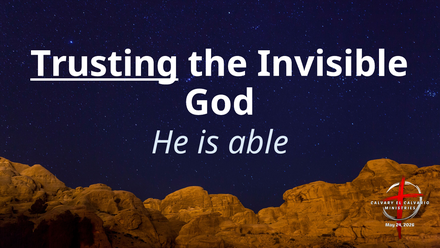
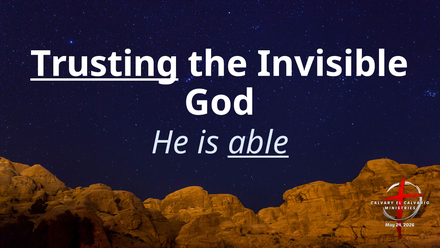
able underline: none -> present
